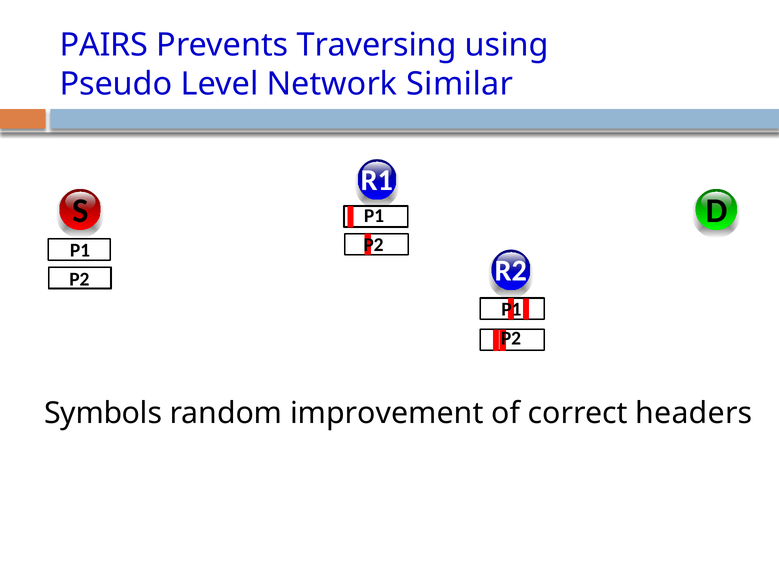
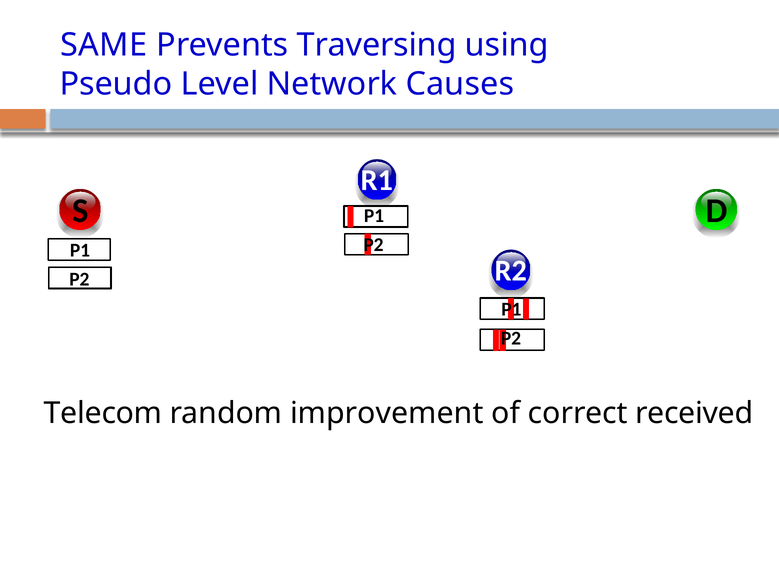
PAIRS: PAIRS -> SAME
Similar: Similar -> Causes
Symbols: Symbols -> Telecom
headers: headers -> received
